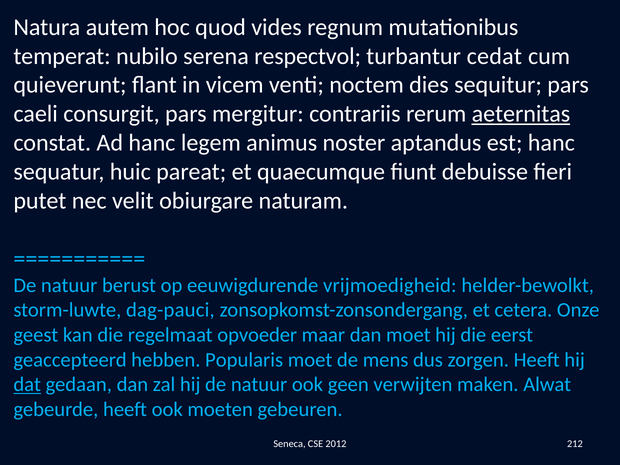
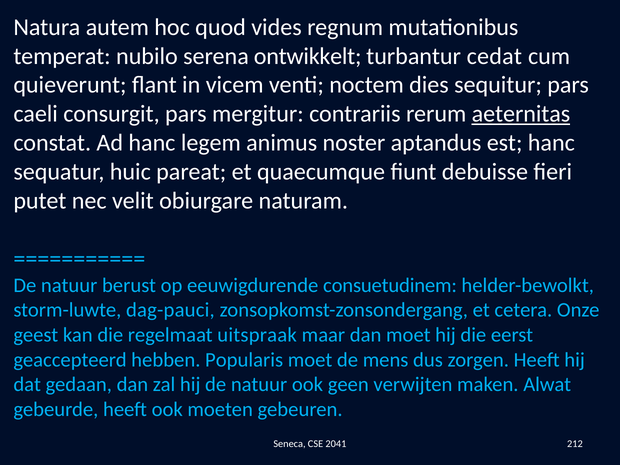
respectvol: respectvol -> ontwikkelt
vrijmoedigheid: vrijmoedigheid -> consuetudinem
opvoeder: opvoeder -> uitspraak
dat underline: present -> none
2012: 2012 -> 2041
